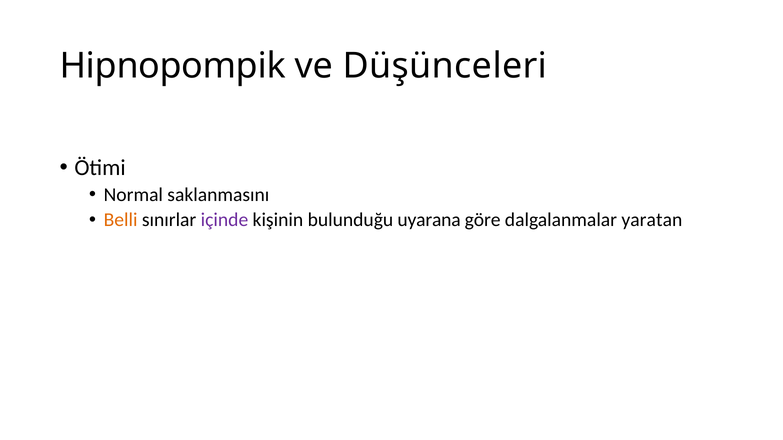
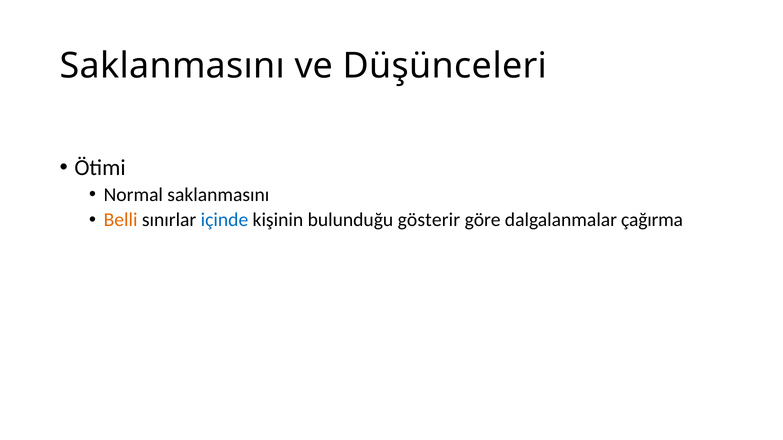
Hipnopompik at (173, 66): Hipnopompik -> Saklanmasını
içinde colour: purple -> blue
uyarana: uyarana -> gösterir
yaratan: yaratan -> çağırma
